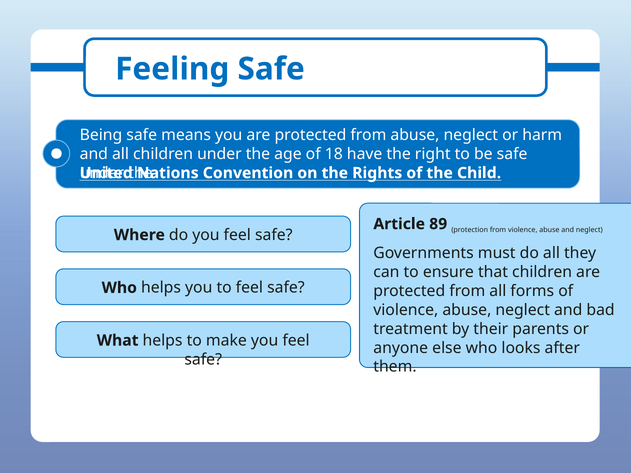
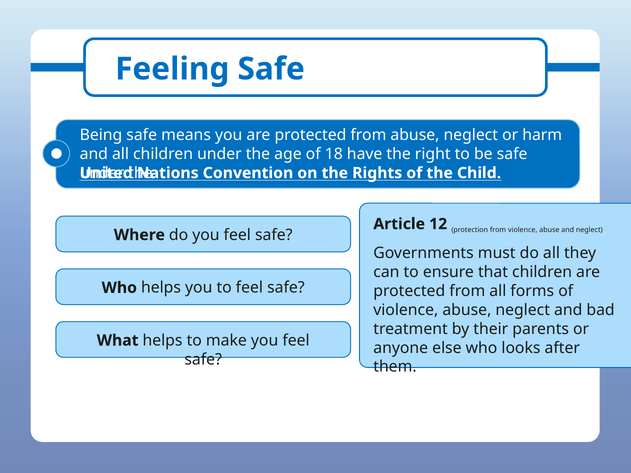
89: 89 -> 12
